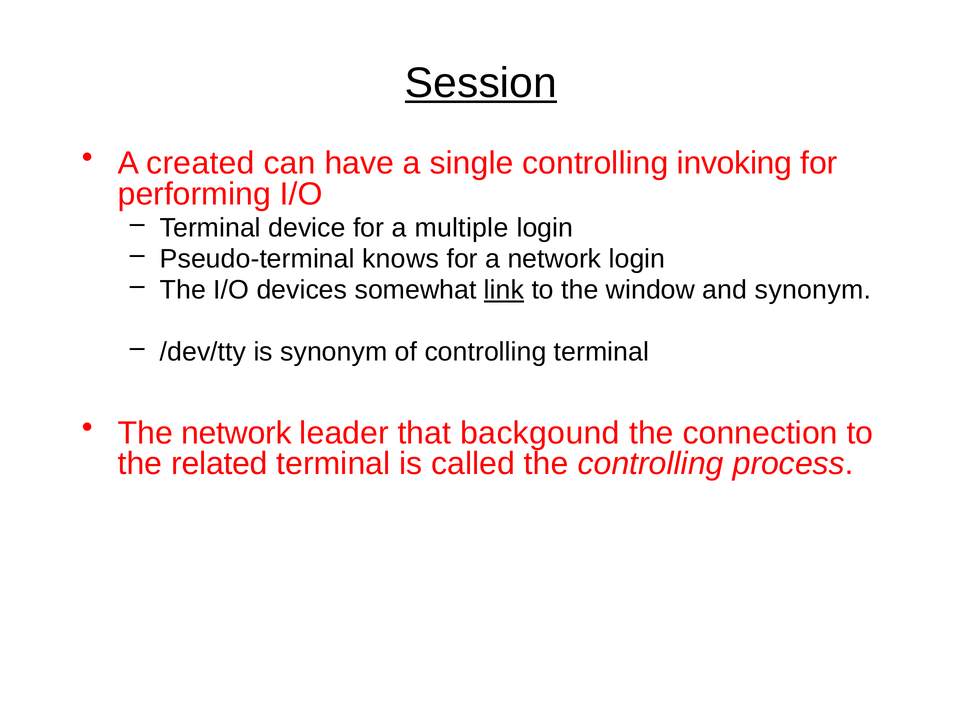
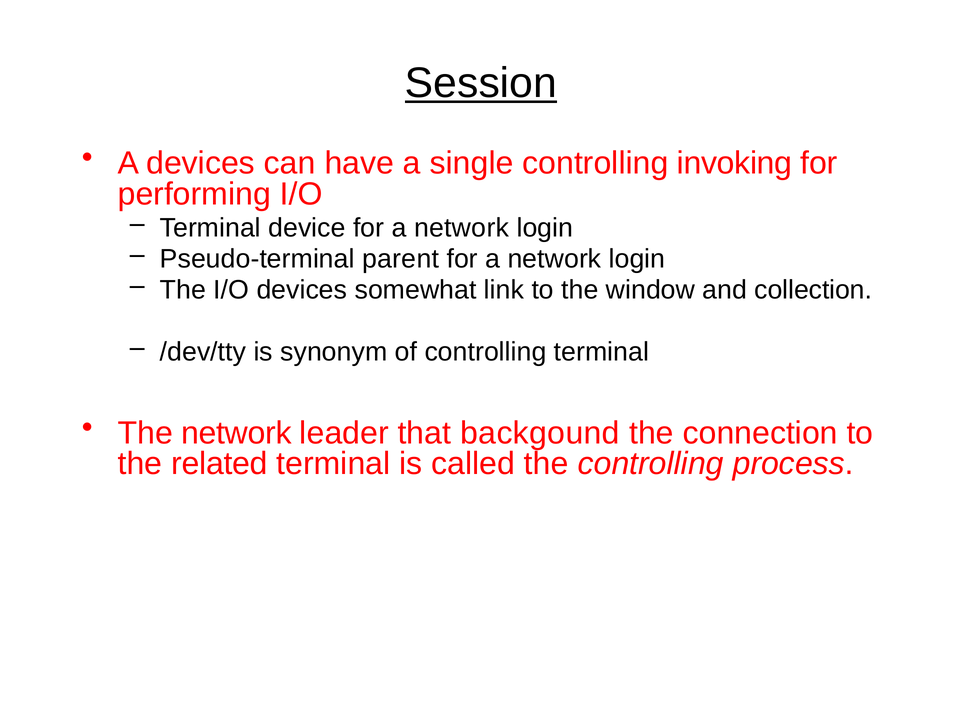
A created: created -> devices
device for a multiple: multiple -> network
knows: knows -> parent
link underline: present -> none
and synonym: synonym -> collection
